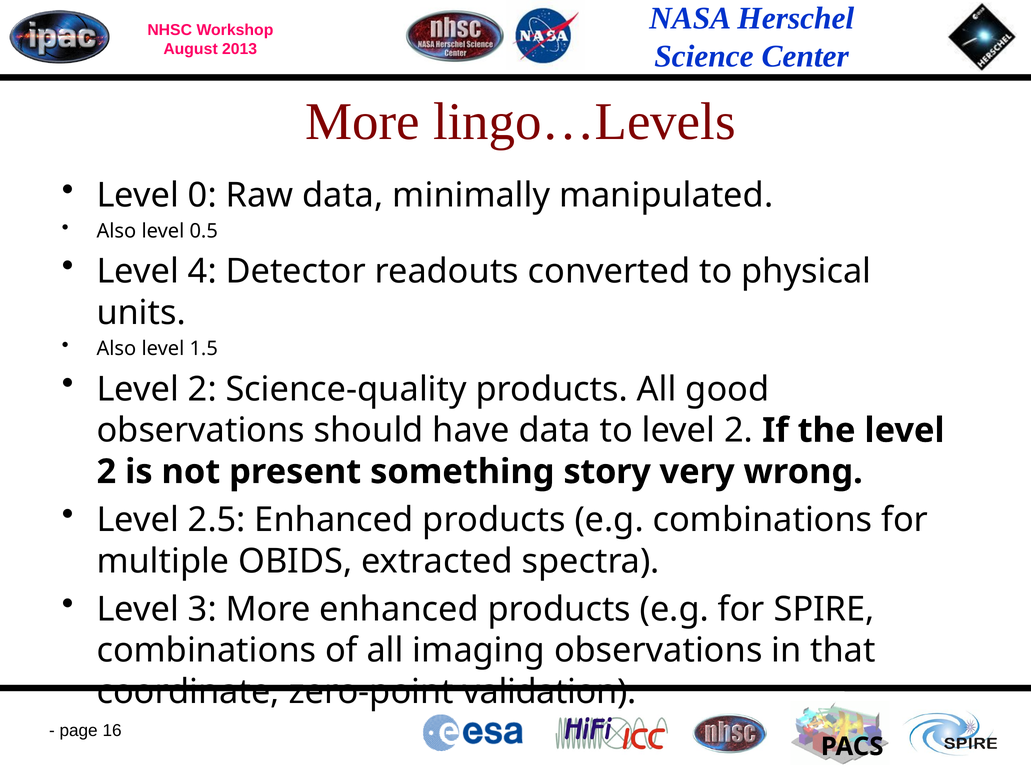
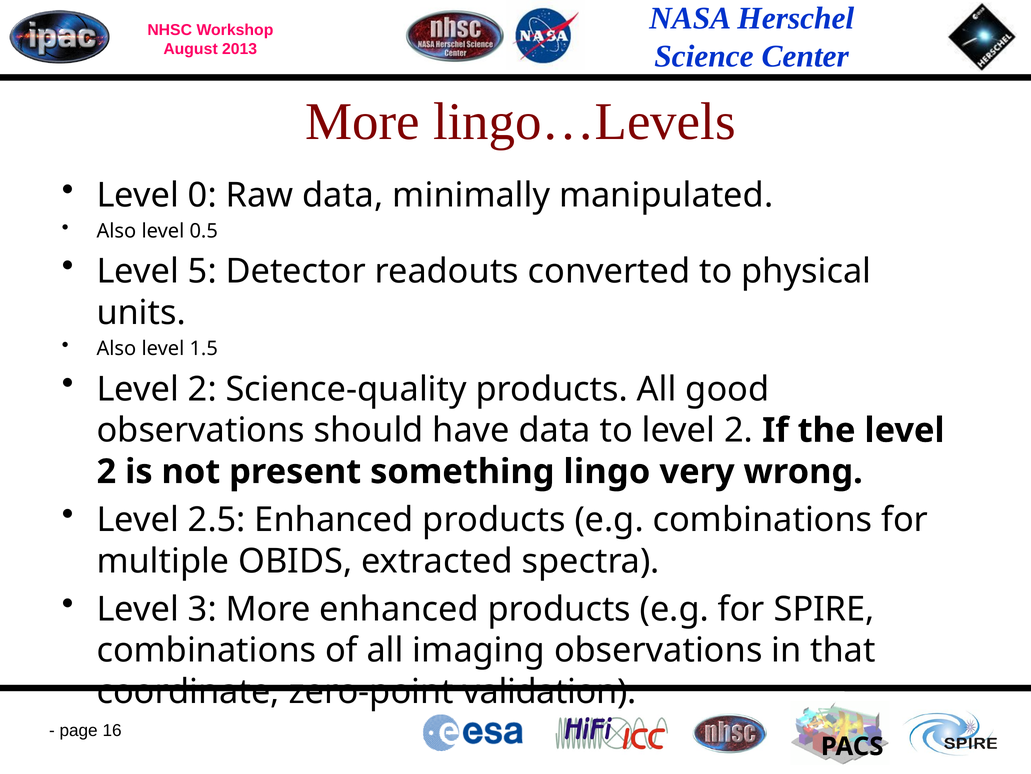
4: 4 -> 5
story: story -> lingo
